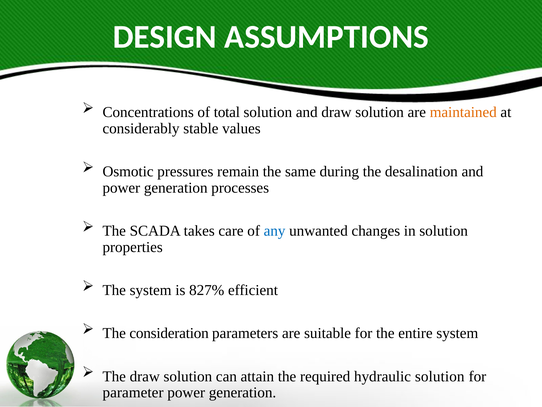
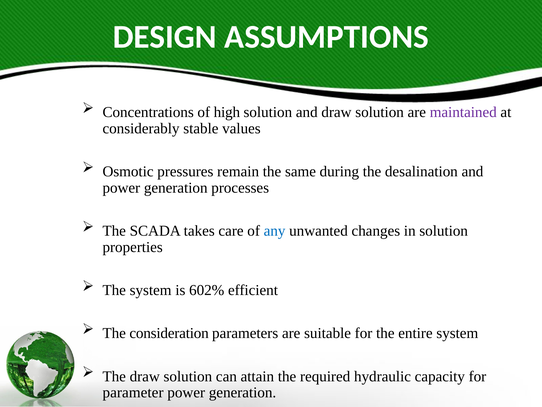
total: total -> high
maintained colour: orange -> purple
827%: 827% -> 602%
hydraulic solution: solution -> capacity
